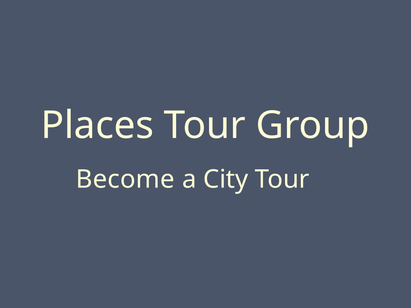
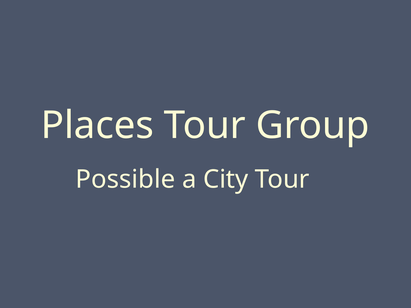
Become: Become -> Possible
